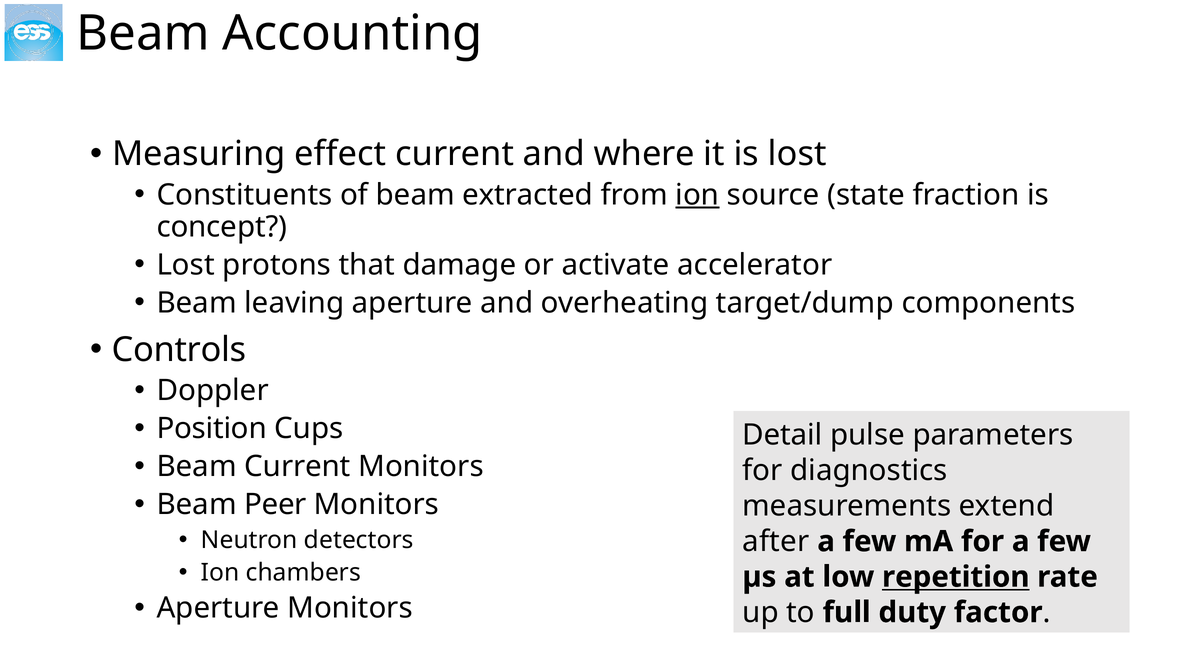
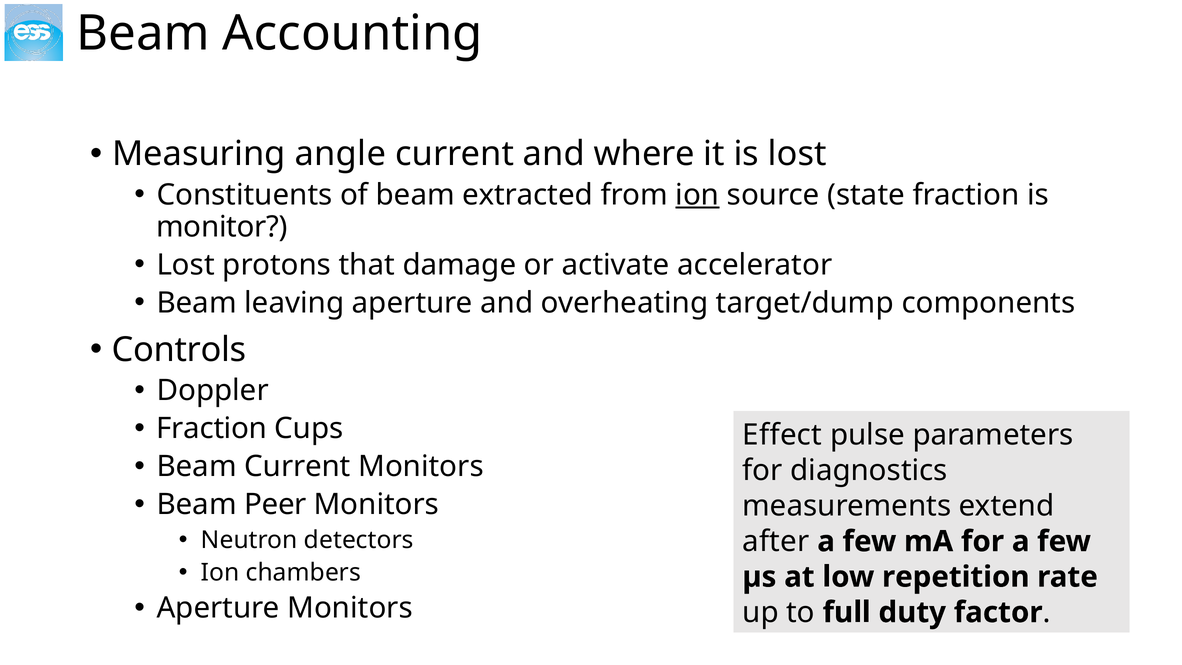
effect: effect -> angle
concept: concept -> monitor
Position at (212, 428): Position -> Fraction
Detail: Detail -> Effect
repetition underline: present -> none
